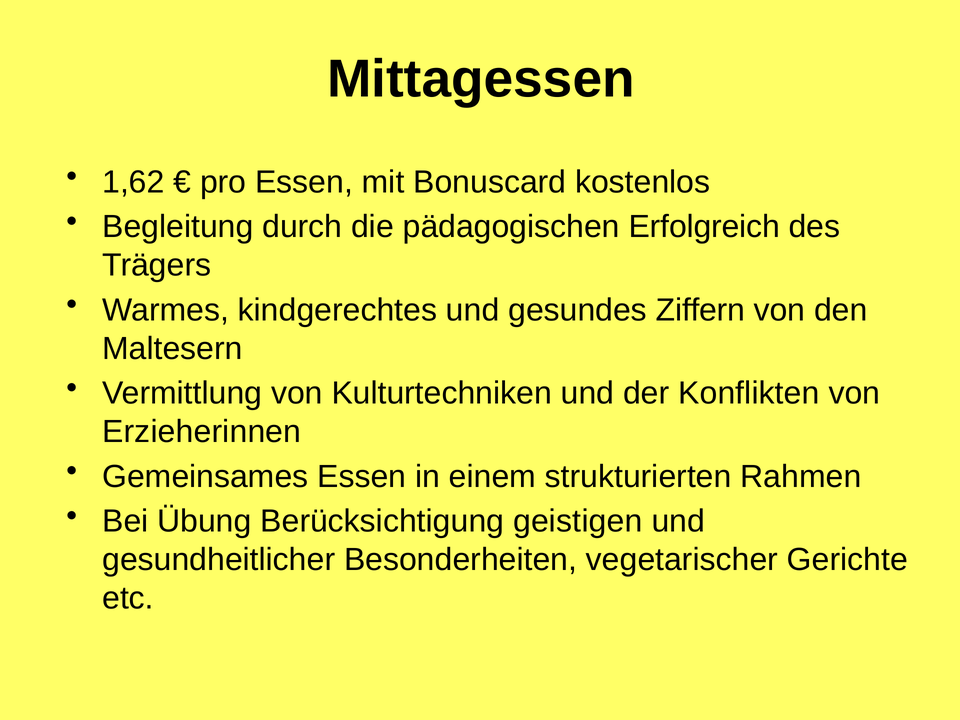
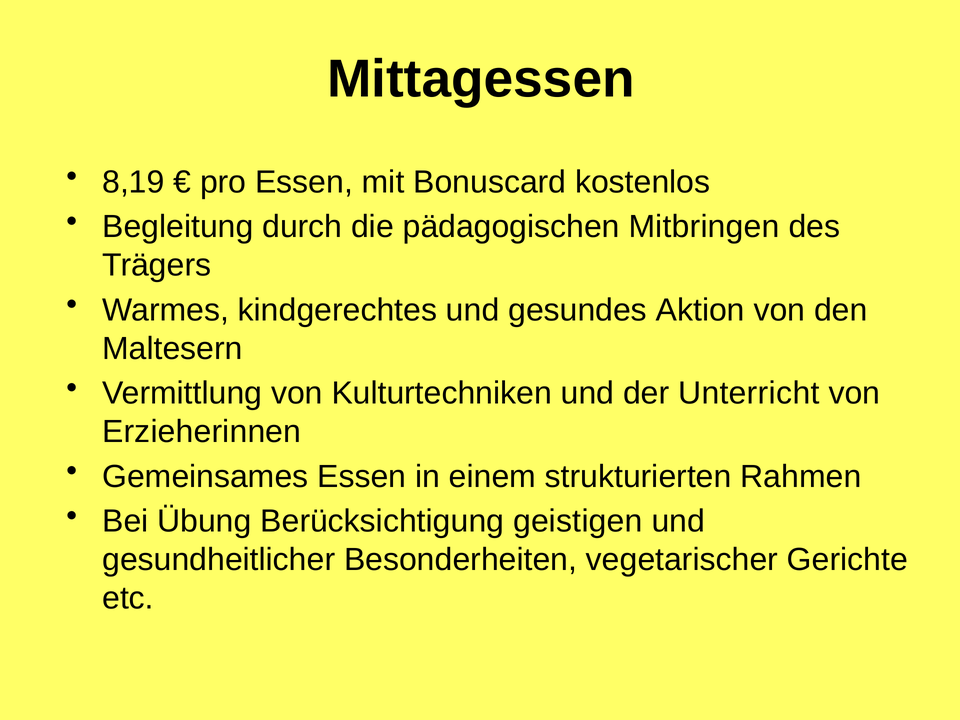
1,62: 1,62 -> 8,19
Erfolgreich: Erfolgreich -> Mitbringen
Ziffern: Ziffern -> Aktion
Konflikten: Konflikten -> Unterricht
